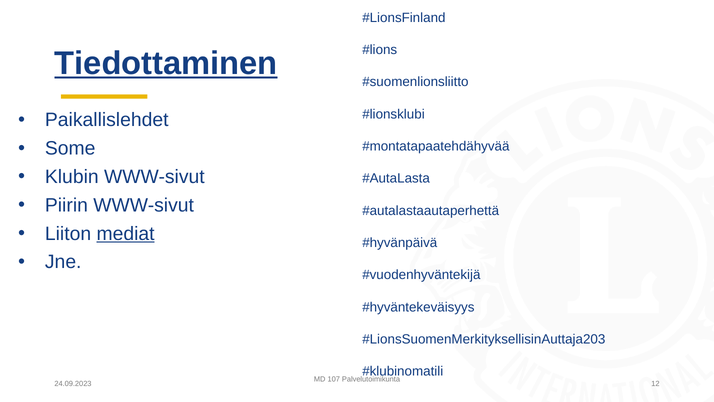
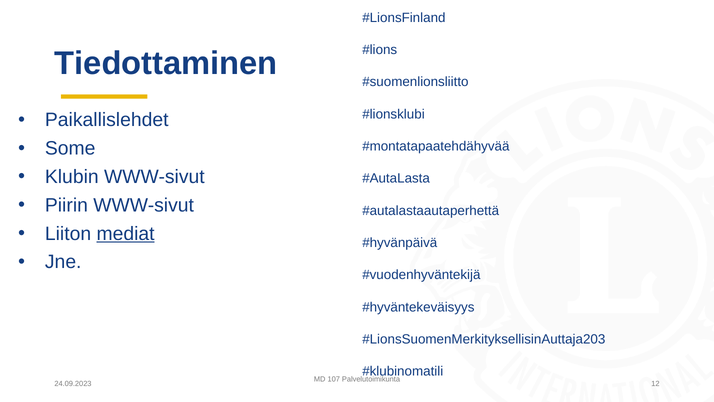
Tiedottaminen underline: present -> none
